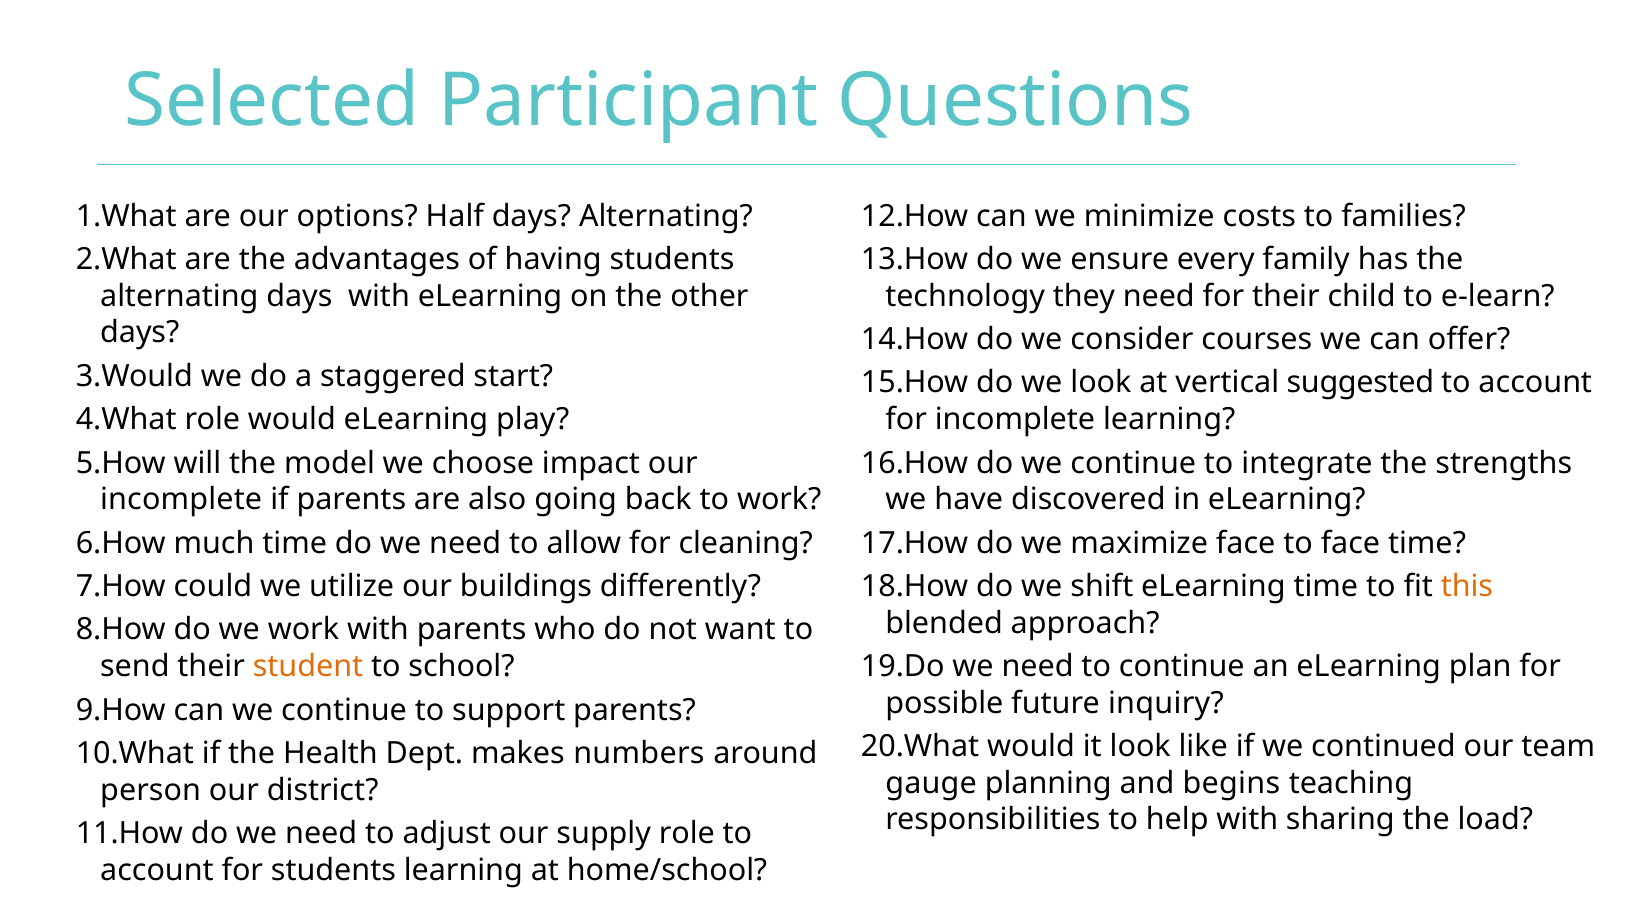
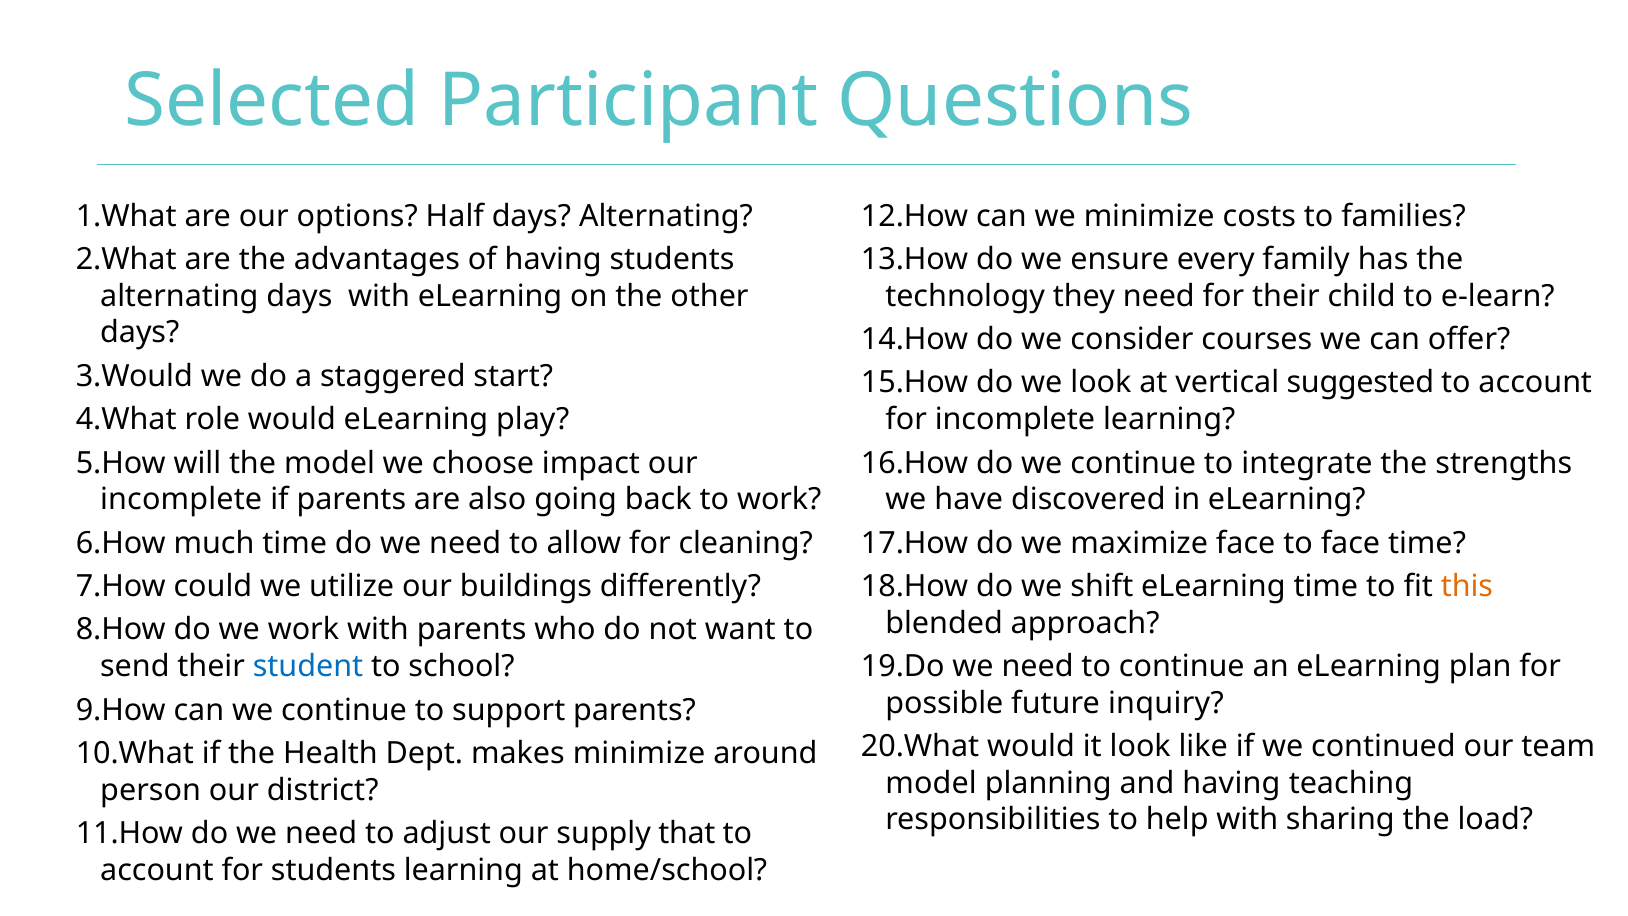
student colour: orange -> blue
makes numbers: numbers -> minimize
gauge at (931, 783): gauge -> model
and begins: begins -> having
supply role: role -> that
